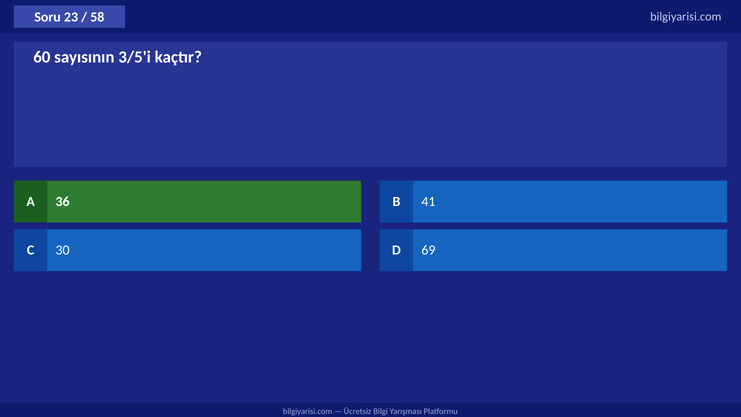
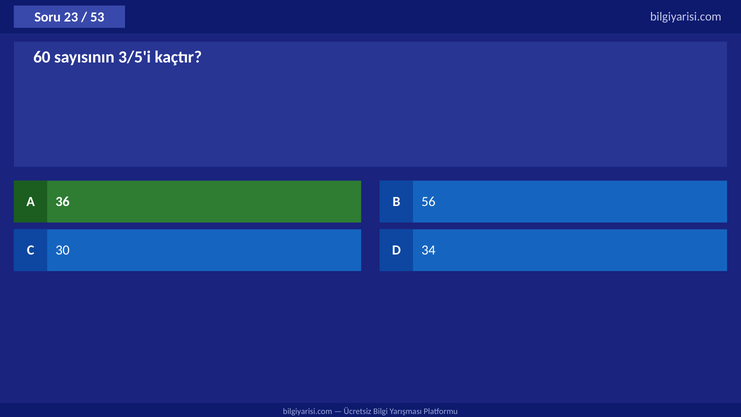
58: 58 -> 53
41: 41 -> 56
69: 69 -> 34
